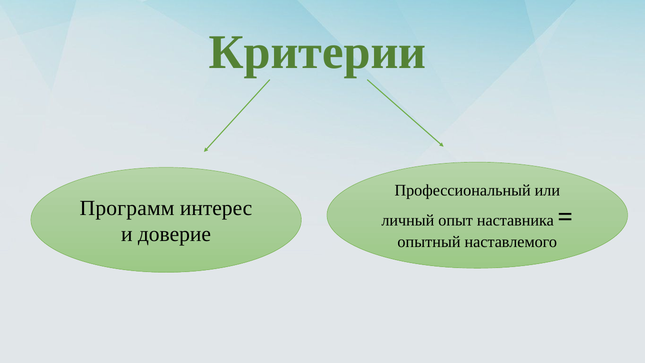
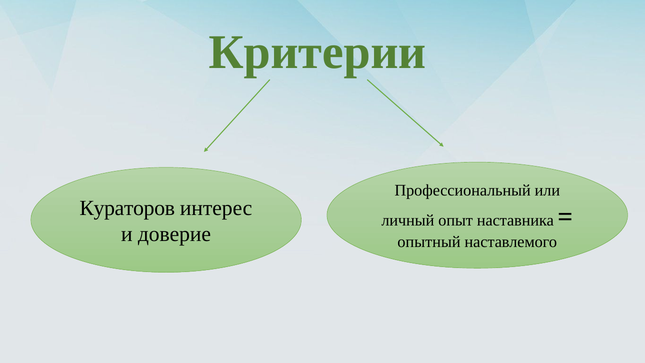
Программ: Программ -> Кураторов
